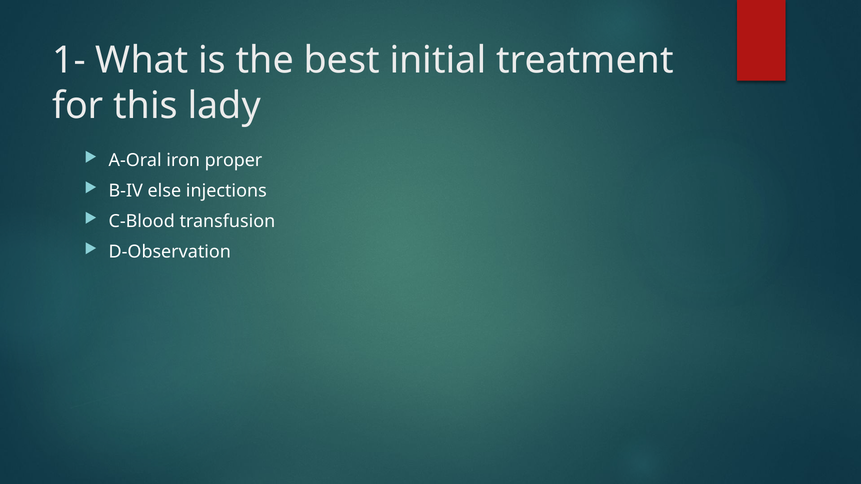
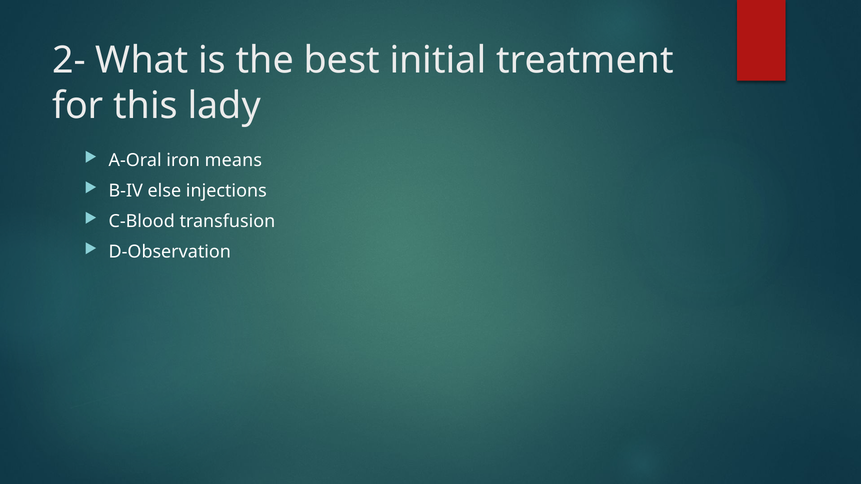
1-: 1- -> 2-
proper: proper -> means
